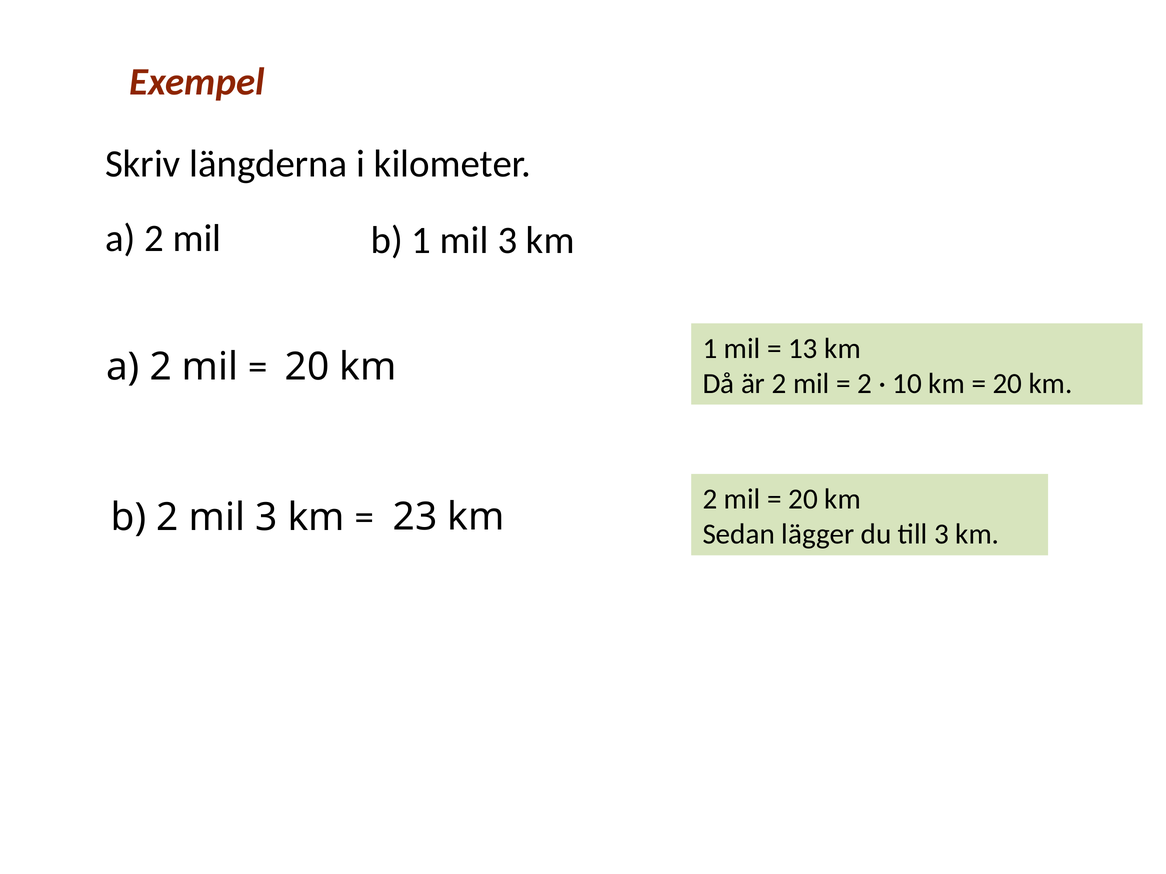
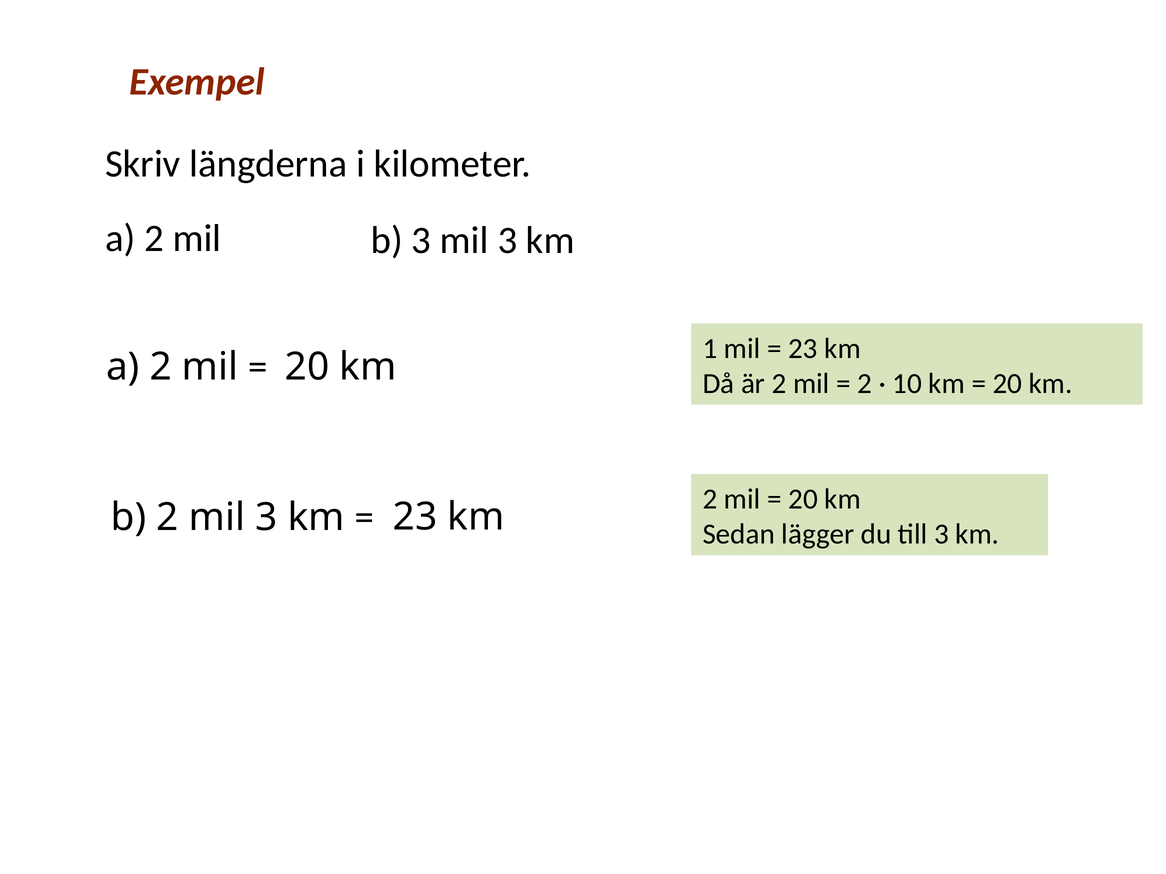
b 1: 1 -> 3
13 at (803, 349): 13 -> 23
